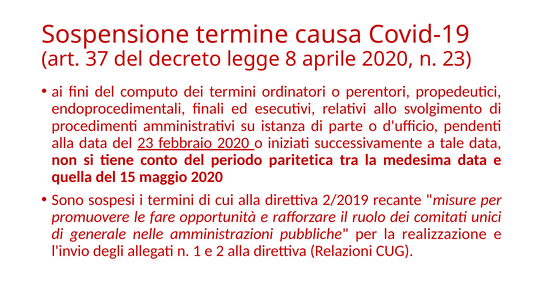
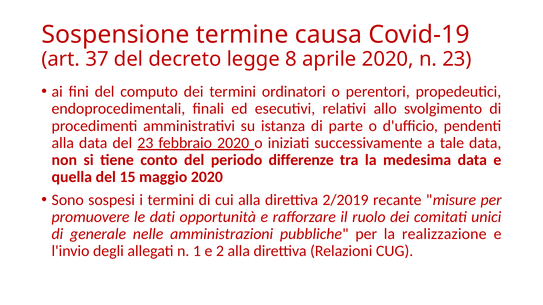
paritetica: paritetica -> differenze
fare: fare -> dati
